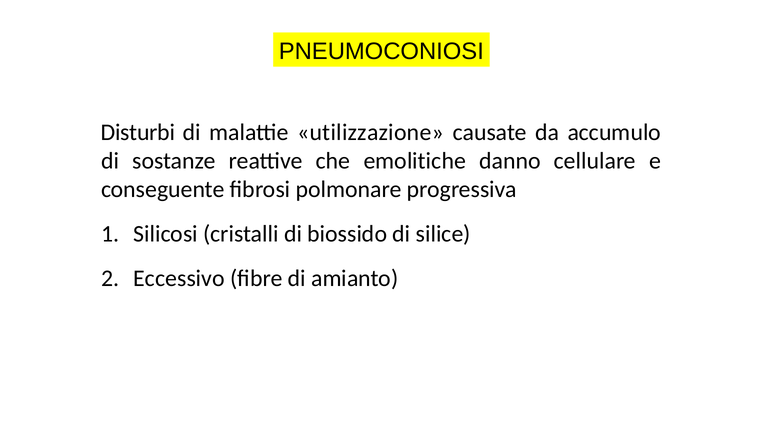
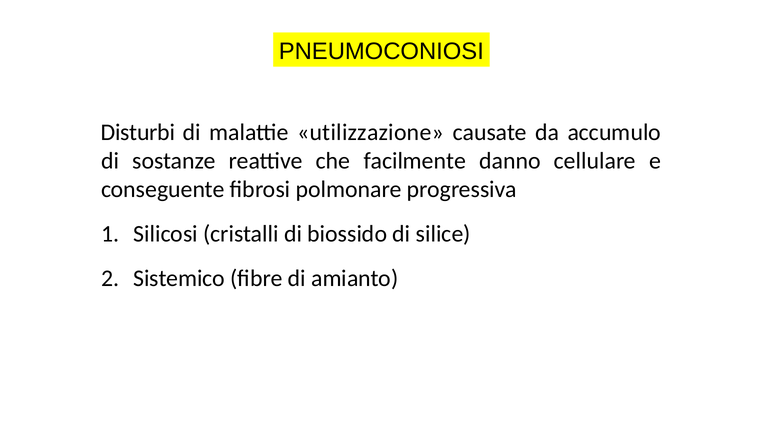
emolitiche: emolitiche -> facilmente
Eccessivo: Eccessivo -> Sistemico
